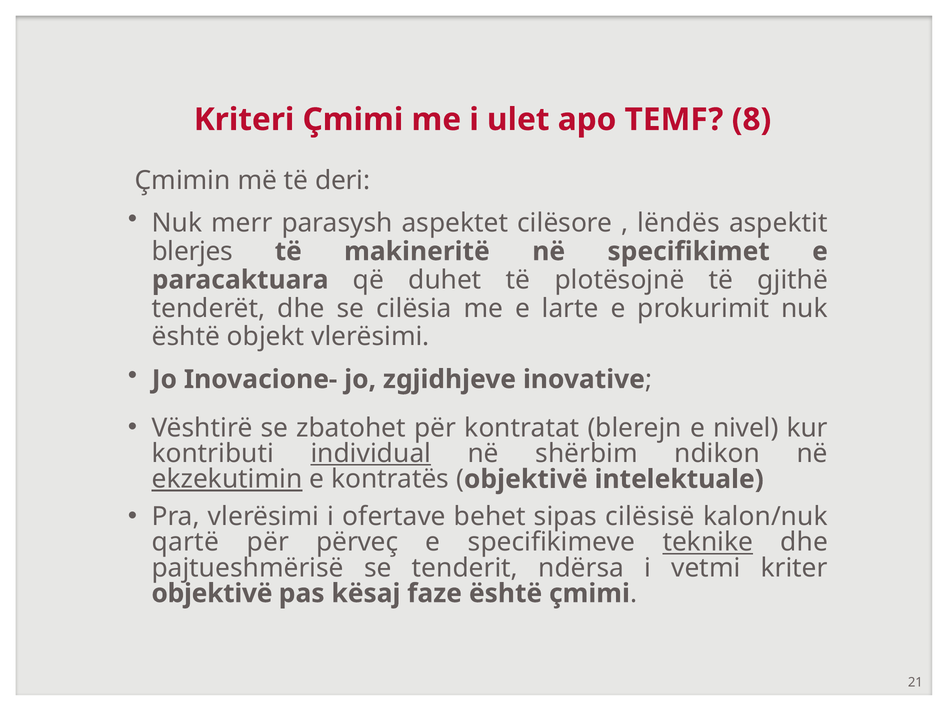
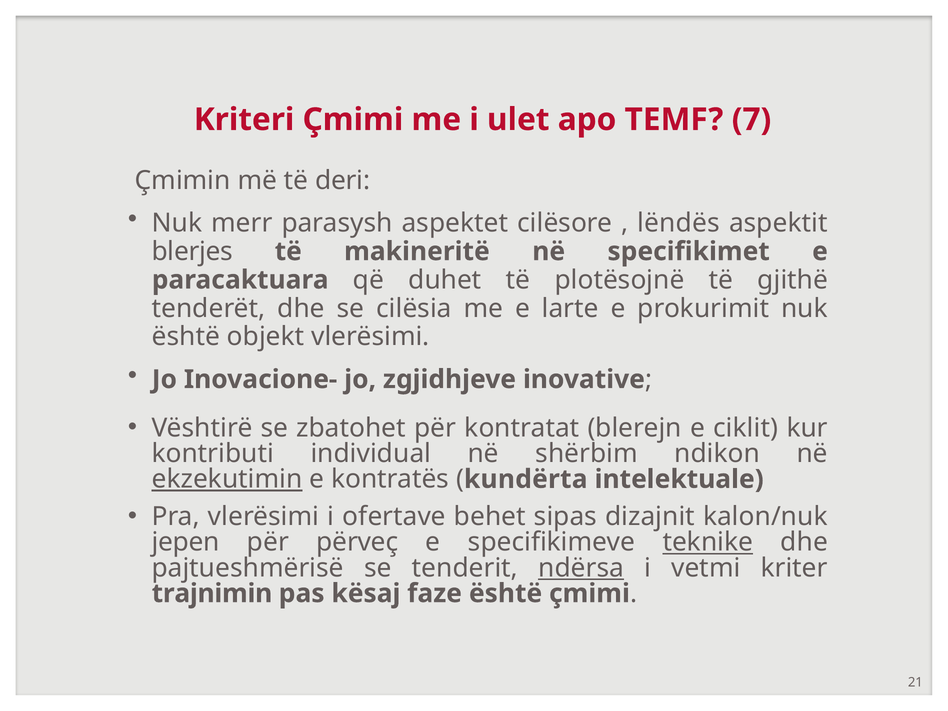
8: 8 -> 7
nivel: nivel -> ciklit
individual underline: present -> none
objektivë at (526, 479): objektivë -> kundërta
cilësisë: cilësisë -> dizajnit
qartë: qartë -> jepen
ndërsa underline: none -> present
objektivë at (212, 593): objektivë -> trajnimin
